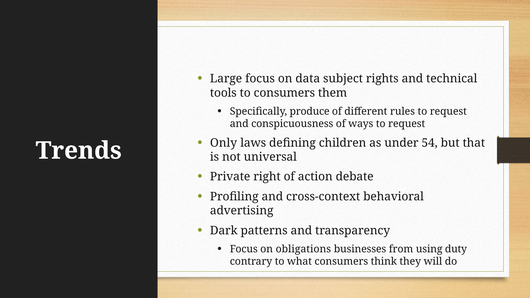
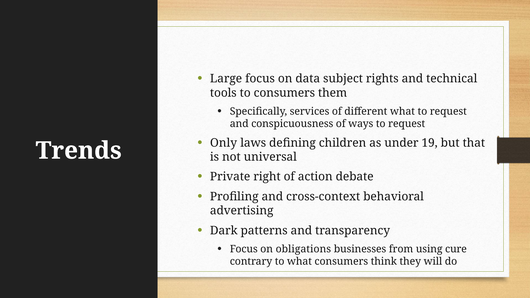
produce: produce -> services
different rules: rules -> what
54: 54 -> 19
duty: duty -> cure
